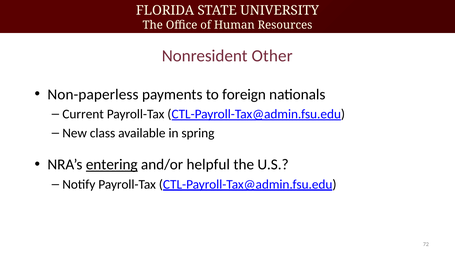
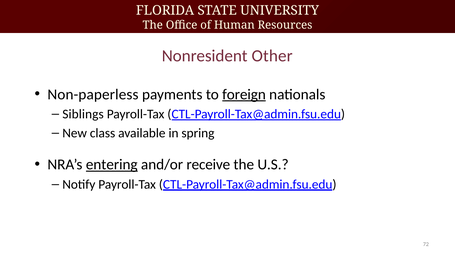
foreign underline: none -> present
Current: Current -> Siblings
helpful: helpful -> receive
